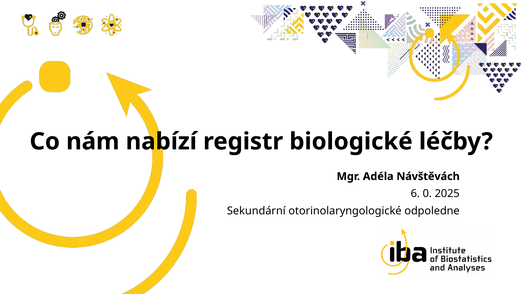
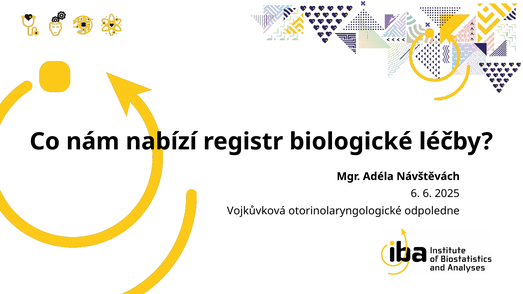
6 0: 0 -> 6
Sekundární: Sekundární -> Vojkůvková
